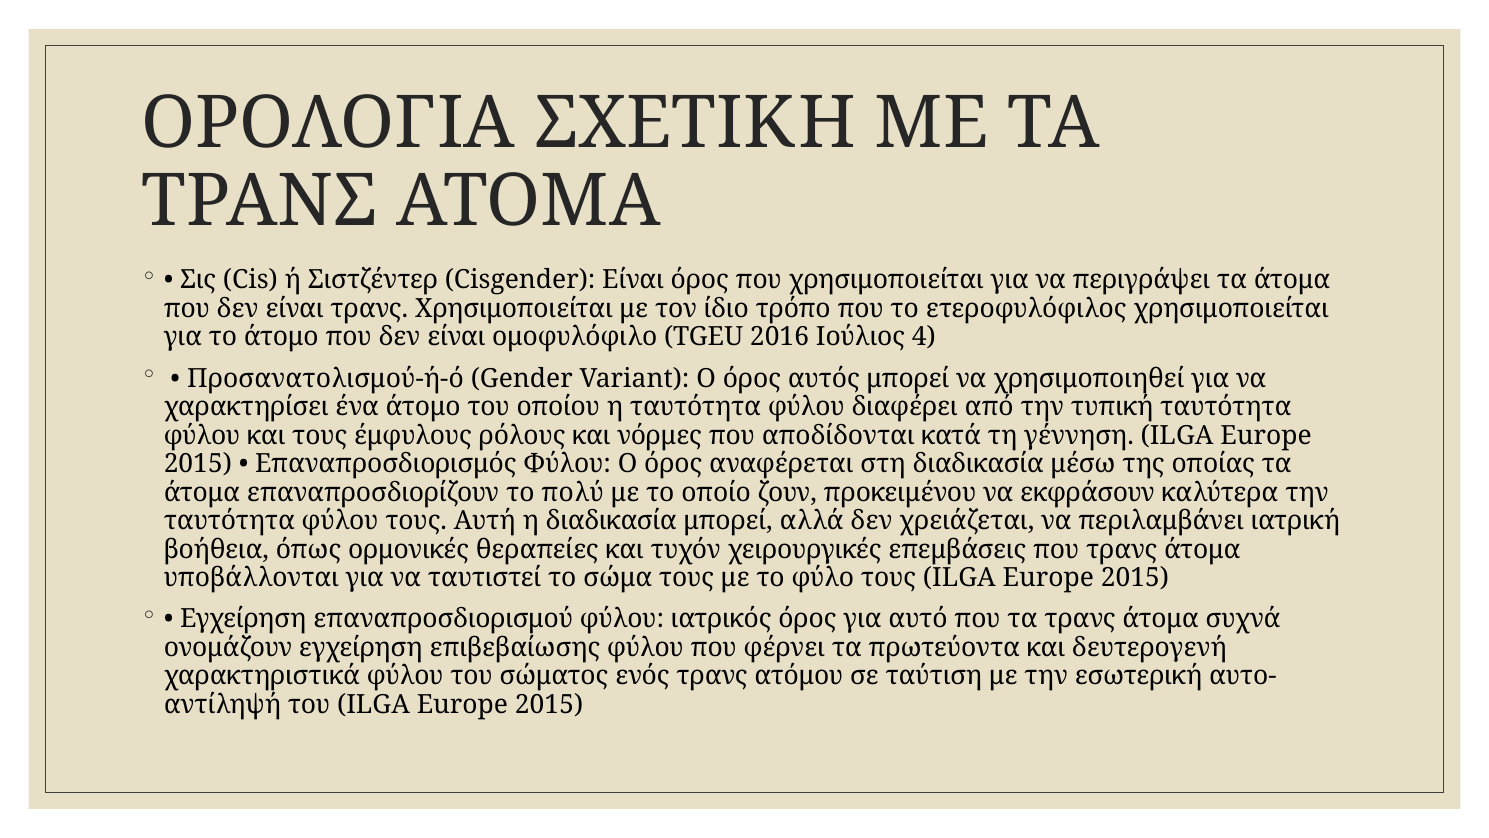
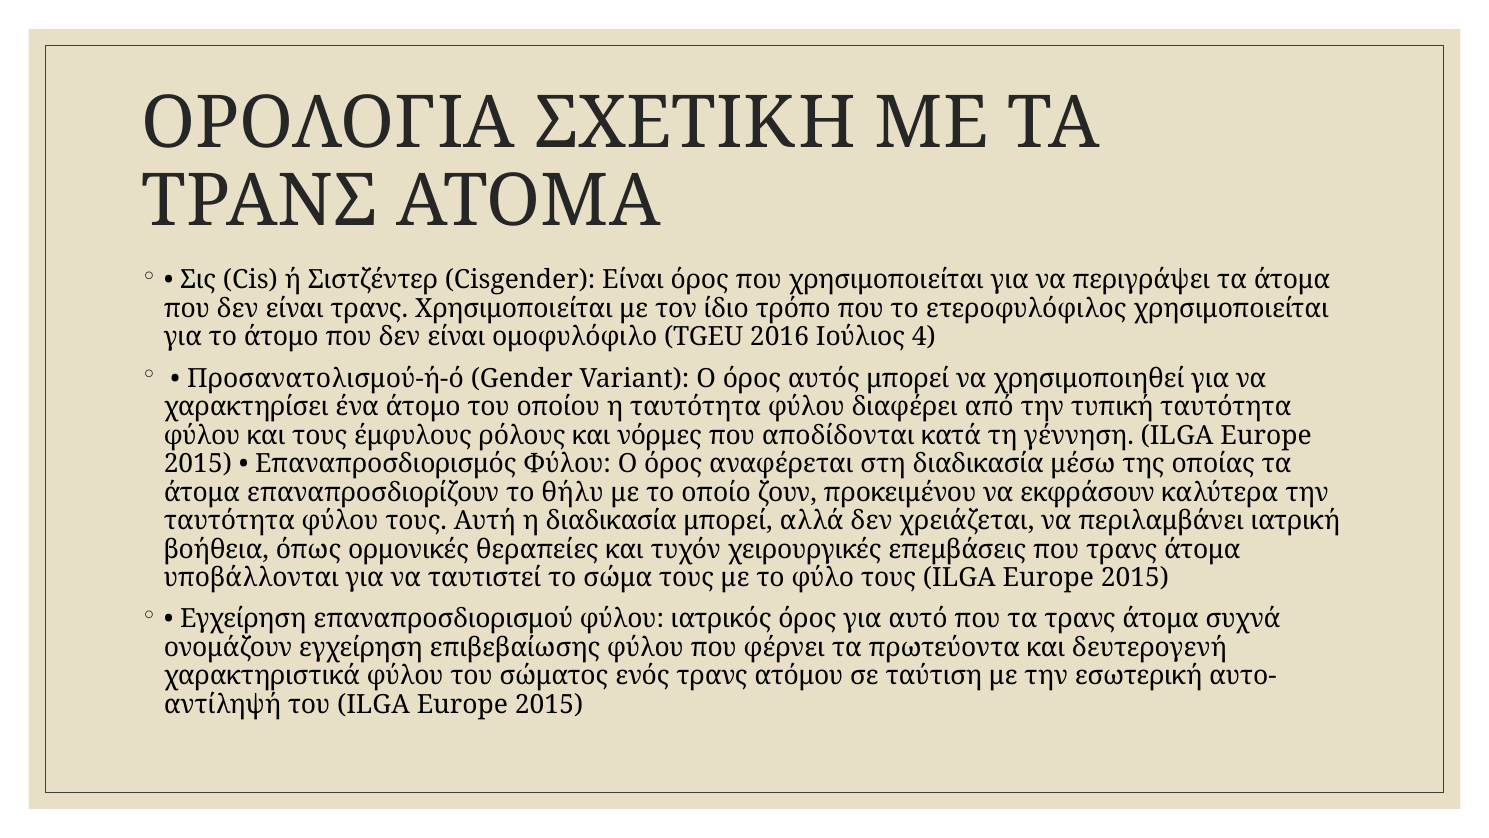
πολύ: πολύ -> θήλυ
